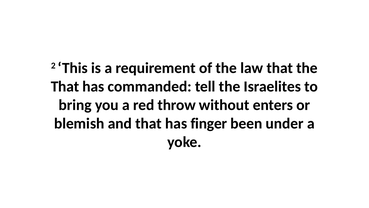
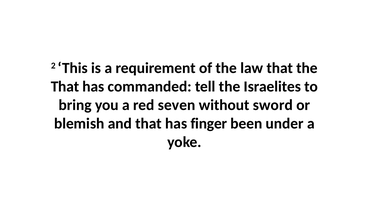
throw: throw -> seven
enters: enters -> sword
